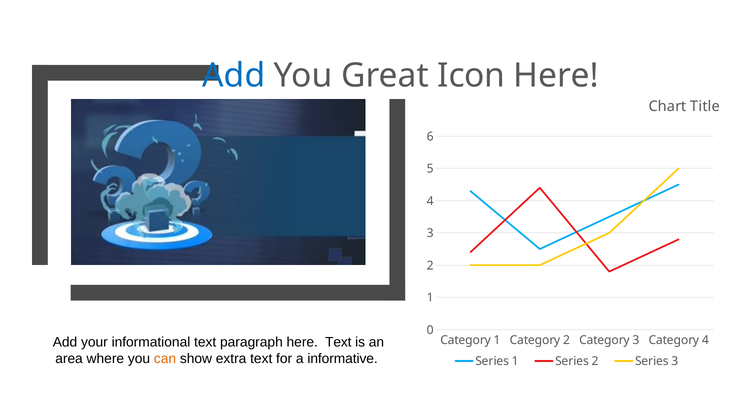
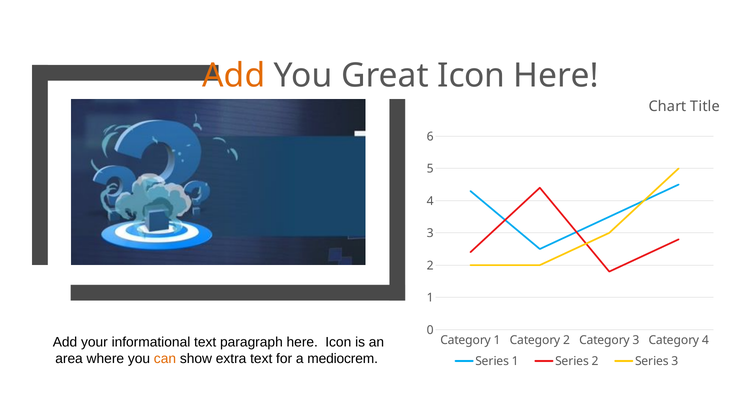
Add at (234, 76) colour: blue -> orange
here Text: Text -> Icon
informative: informative -> mediocrem
